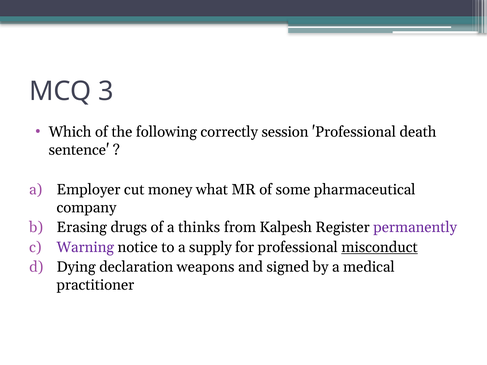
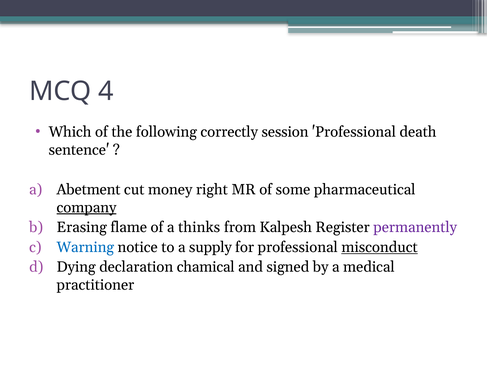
3: 3 -> 4
Employer: Employer -> Abetment
what: what -> right
company underline: none -> present
drugs: drugs -> flame
Warning colour: purple -> blue
weapons: weapons -> chamical
